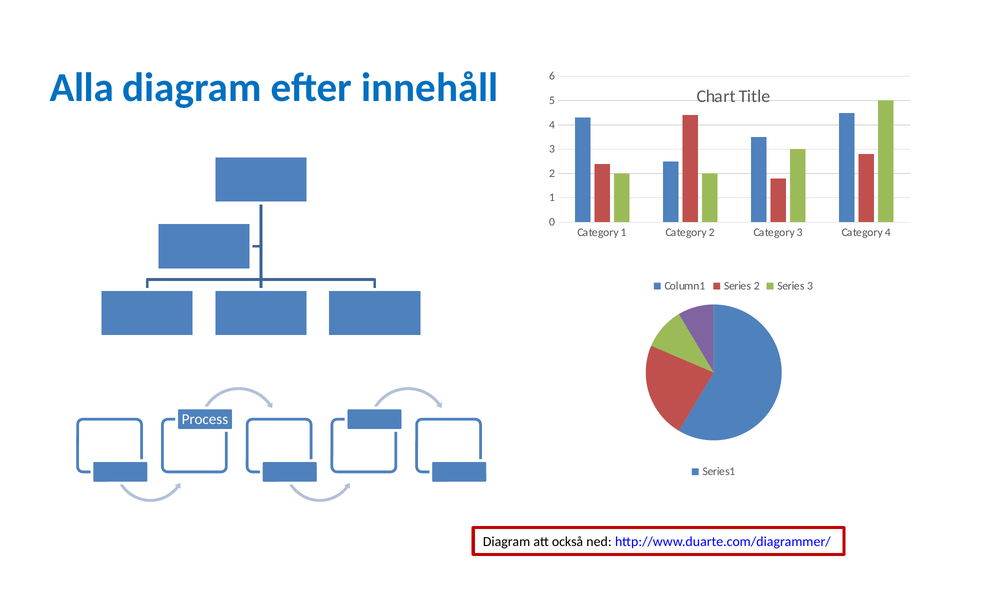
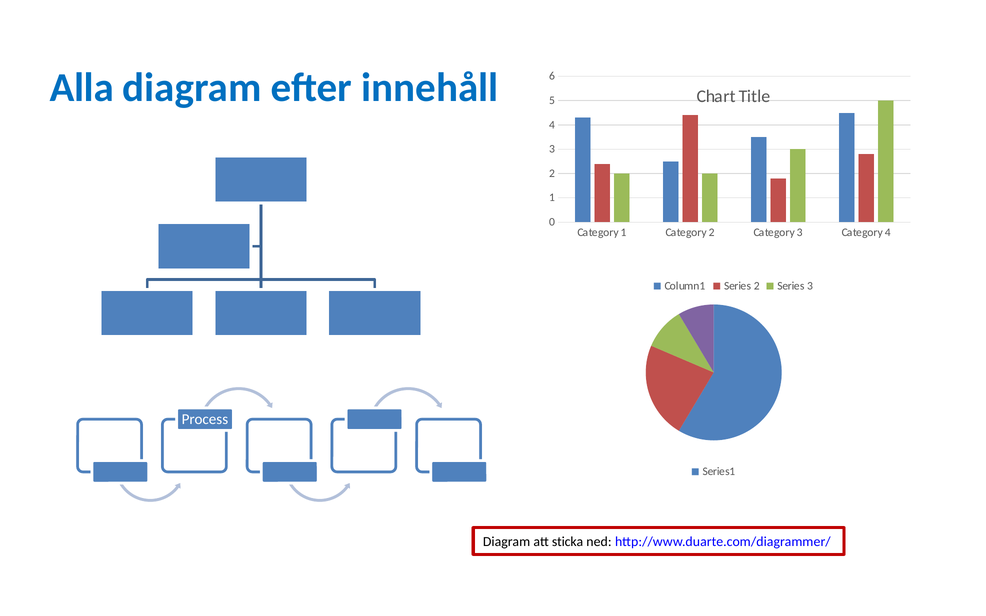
också: också -> sticka
